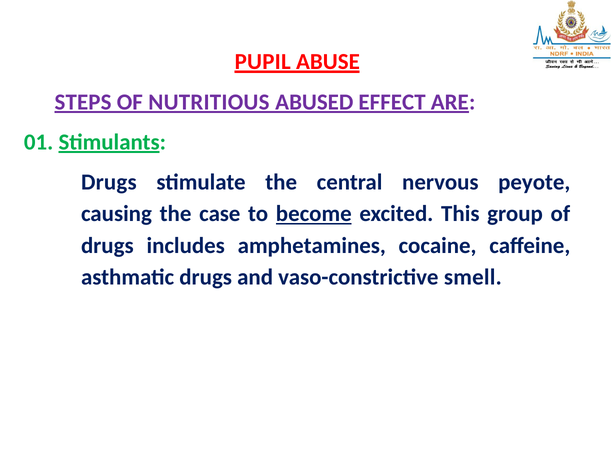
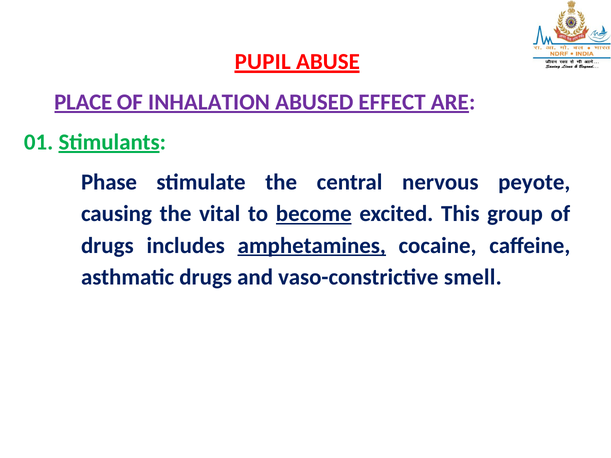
STEPS: STEPS -> PLACE
NUTRITIOUS: NUTRITIOUS -> INHALATION
Drugs at (109, 182): Drugs -> Phase
case: case -> vital
amphetamines underline: none -> present
